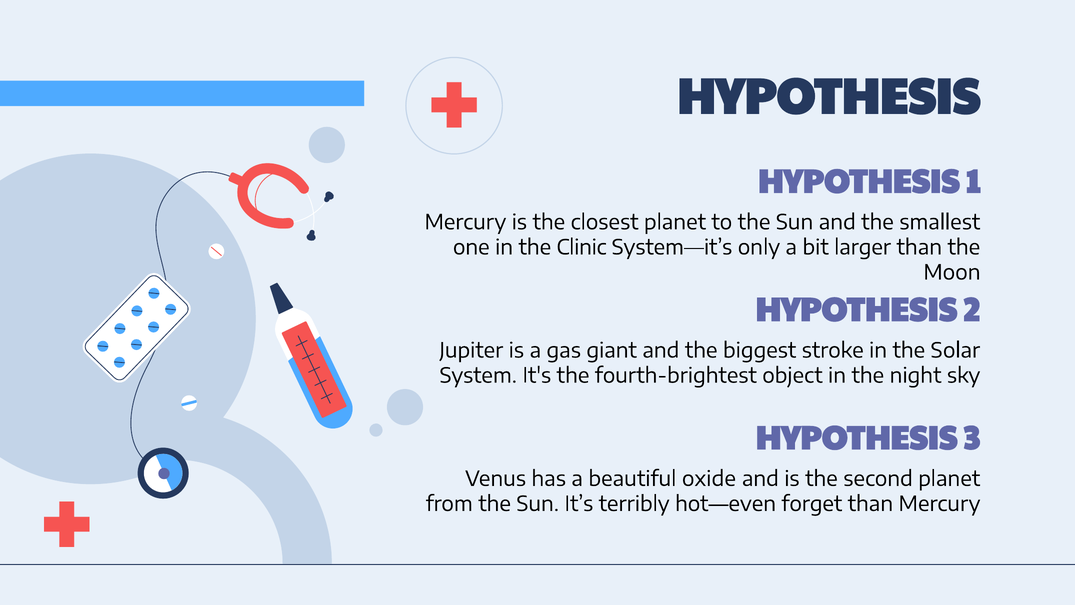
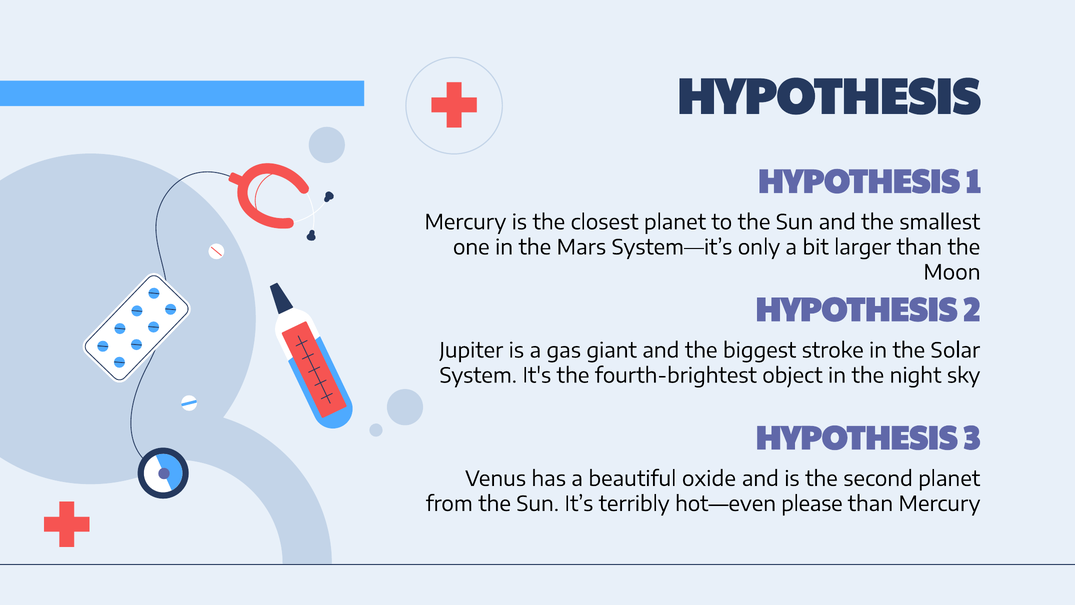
Clinic: Clinic -> Mars
forget: forget -> please
